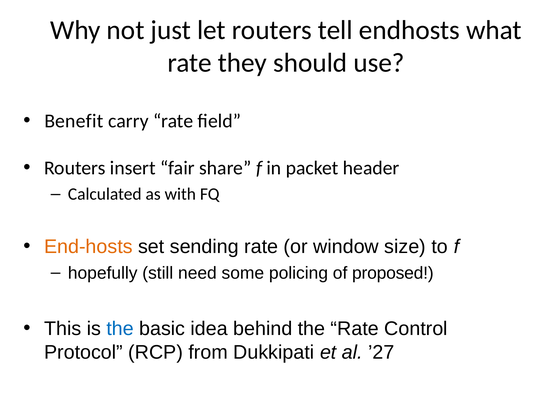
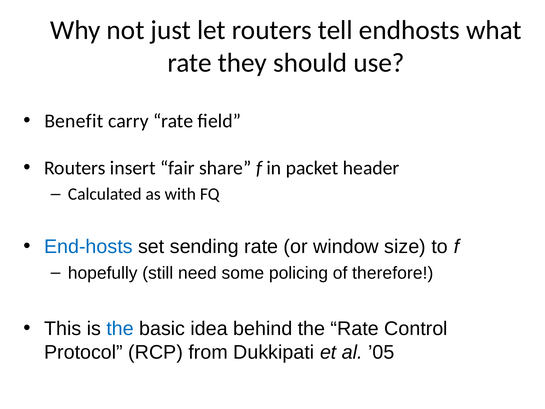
End-hosts colour: orange -> blue
proposed: proposed -> therefore
’27: ’27 -> ’05
